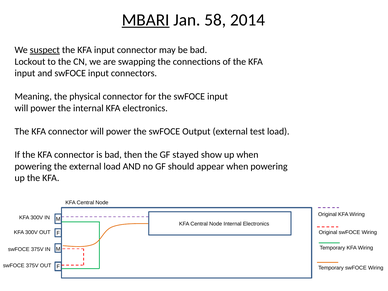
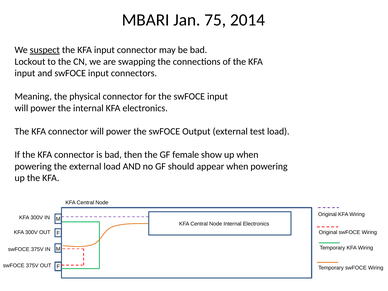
MBARI underline: present -> none
58: 58 -> 75
stayed: stayed -> female
